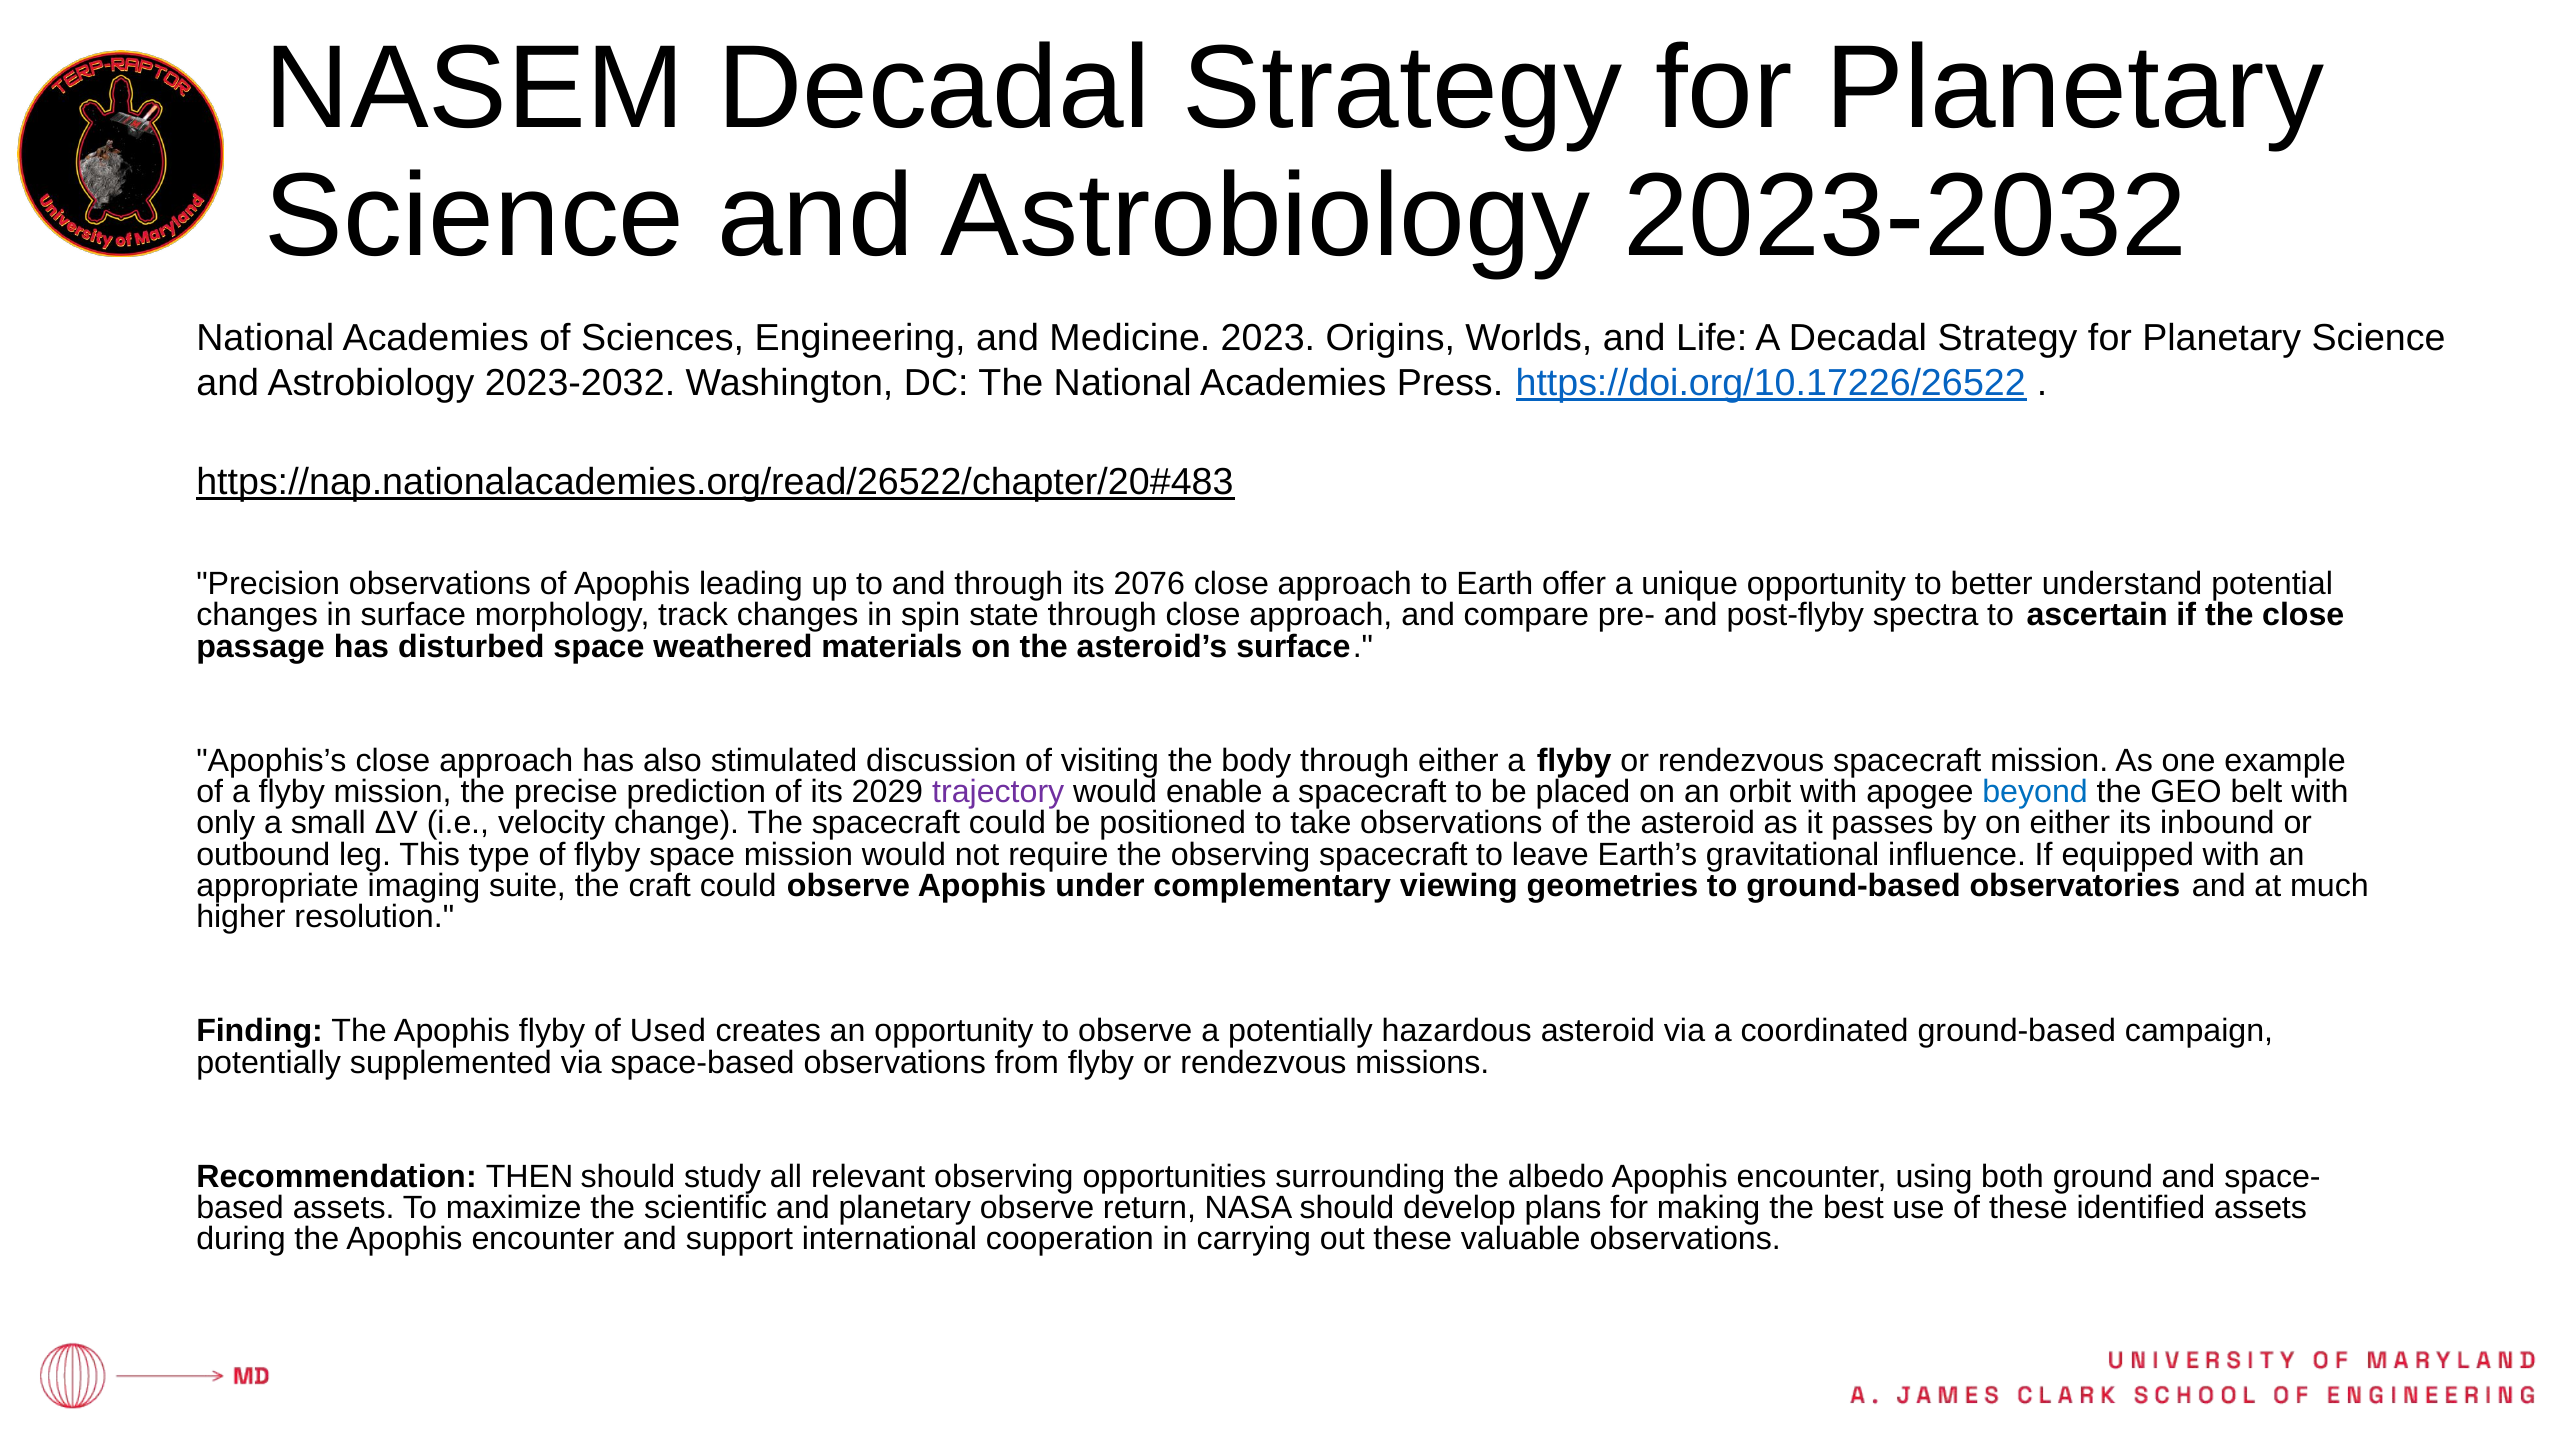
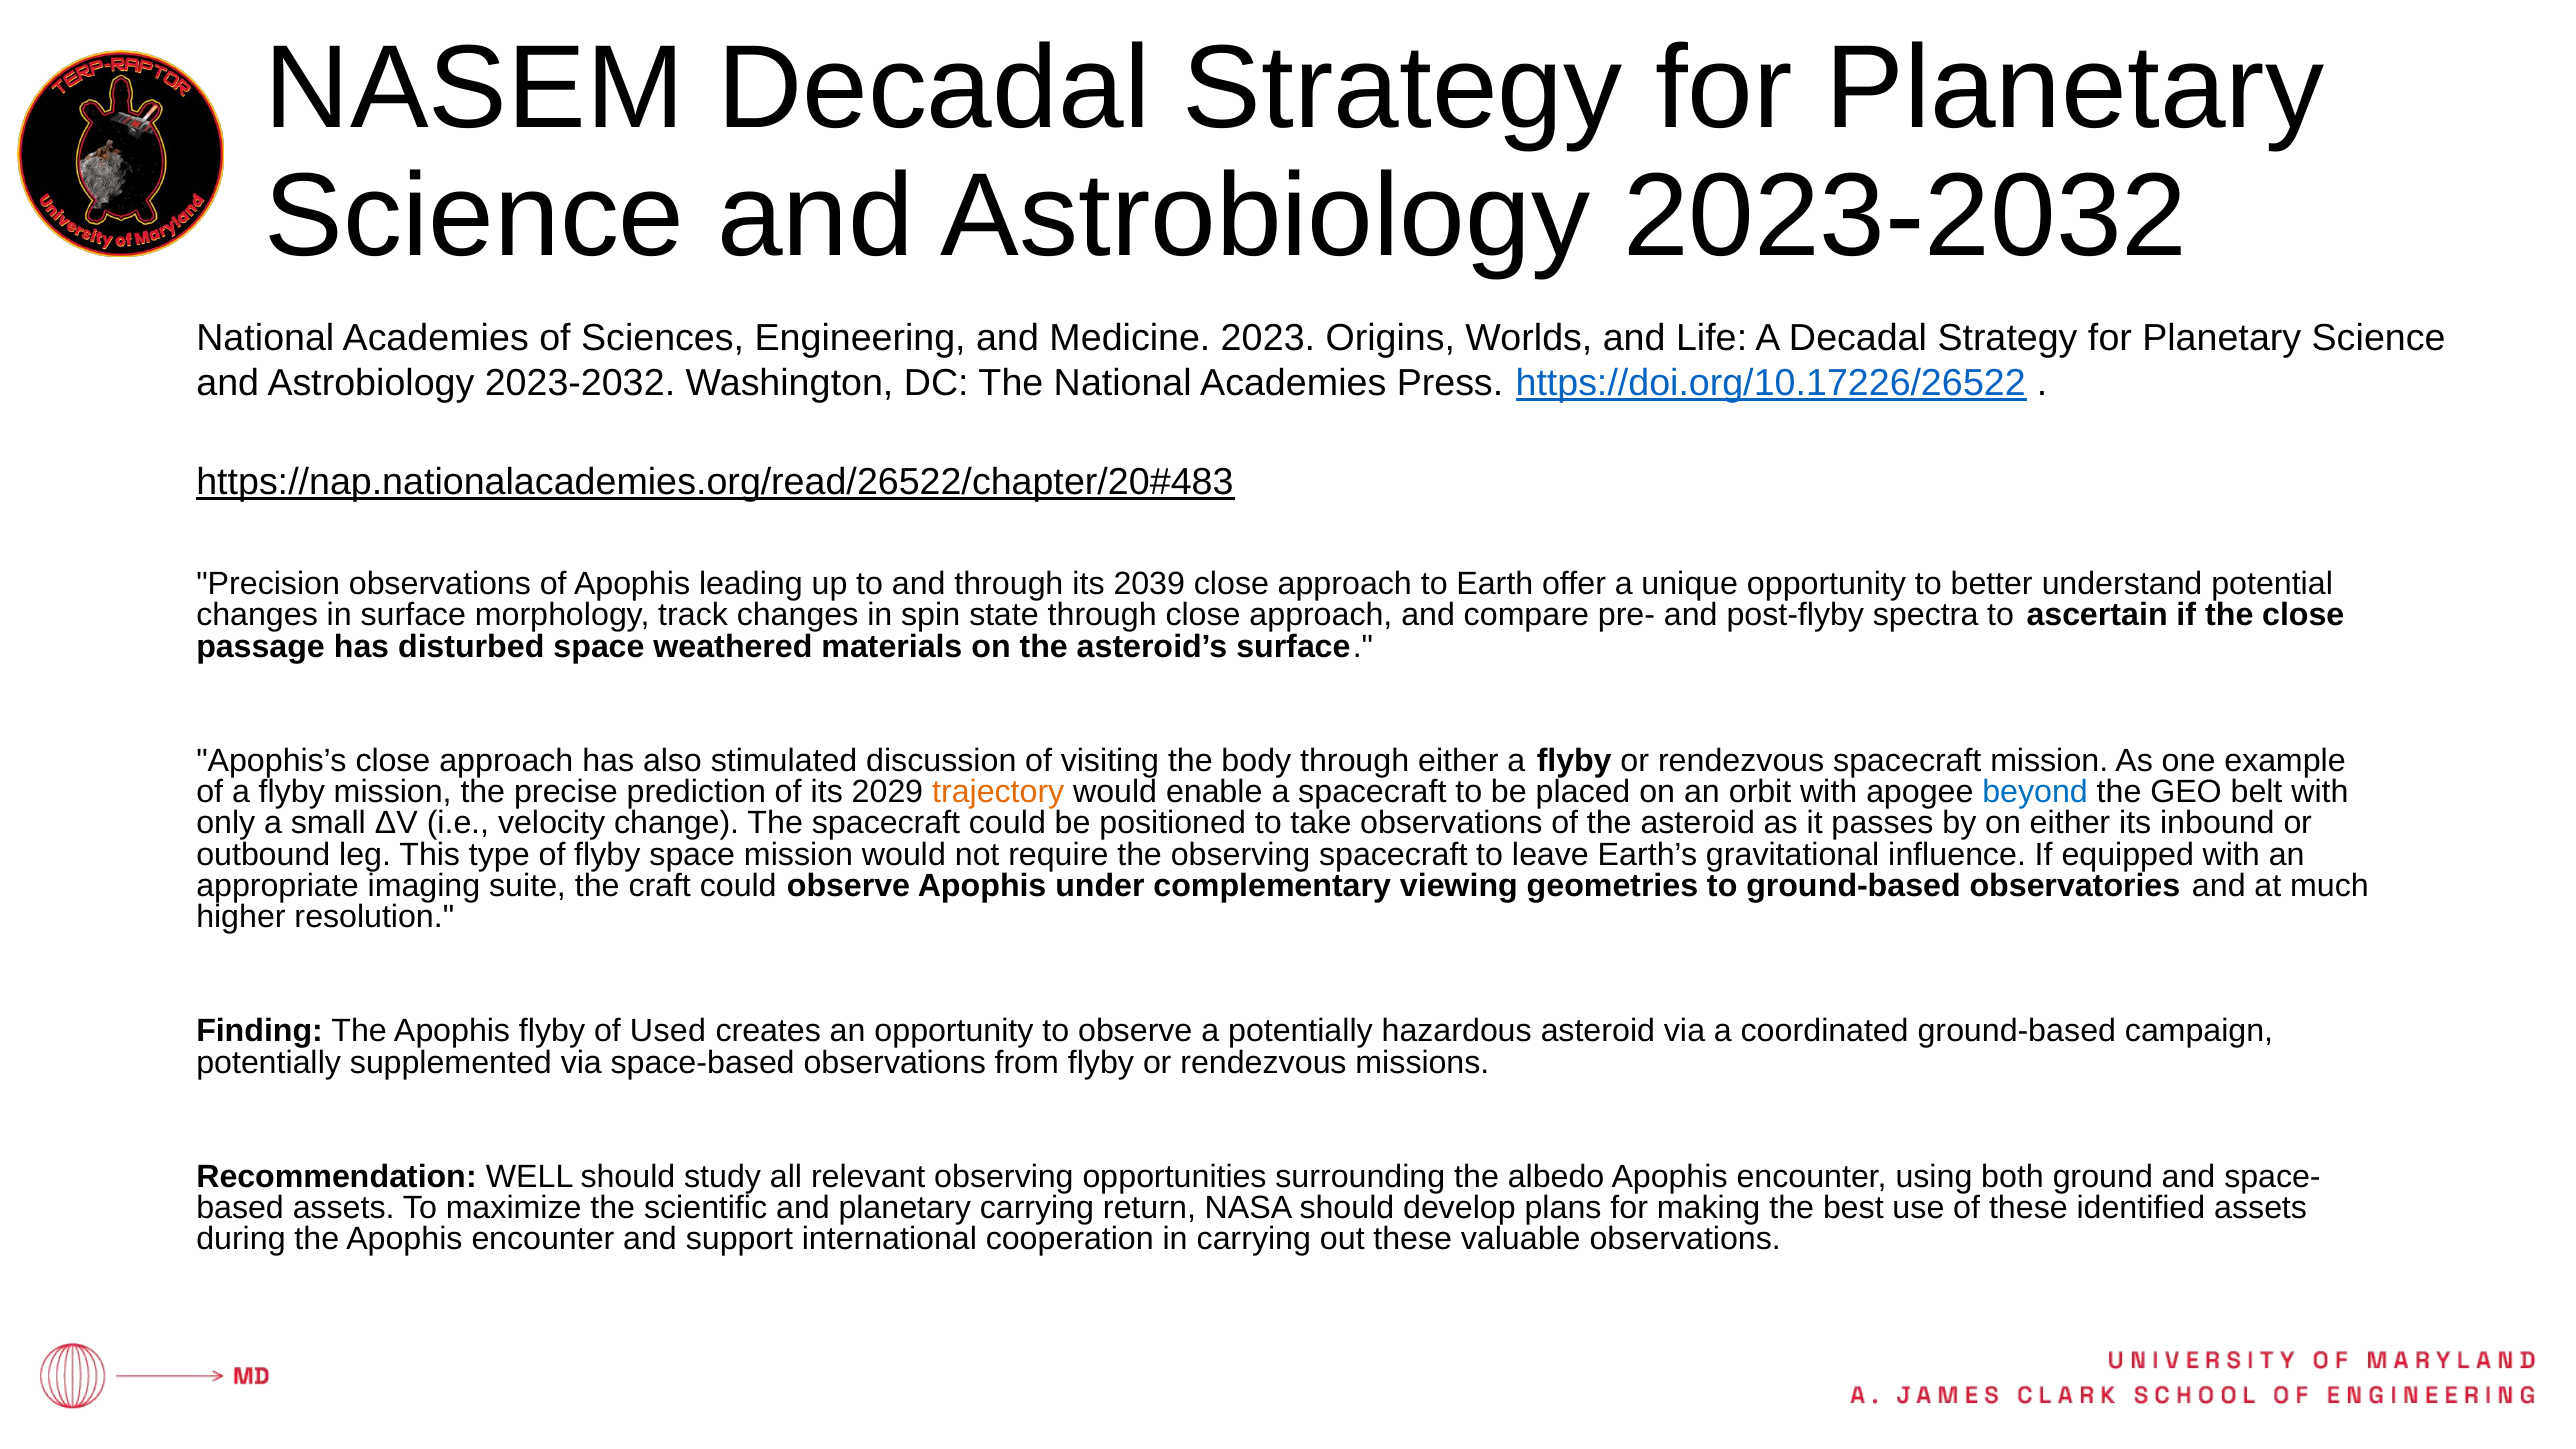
2076: 2076 -> 2039
trajectory colour: purple -> orange
THEN: THEN -> WELL
planetary observe: observe -> carrying
